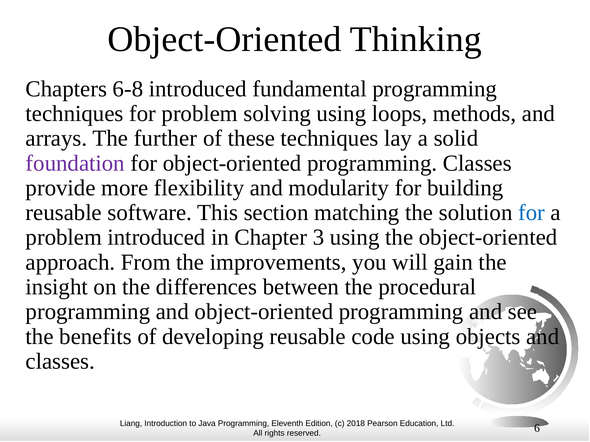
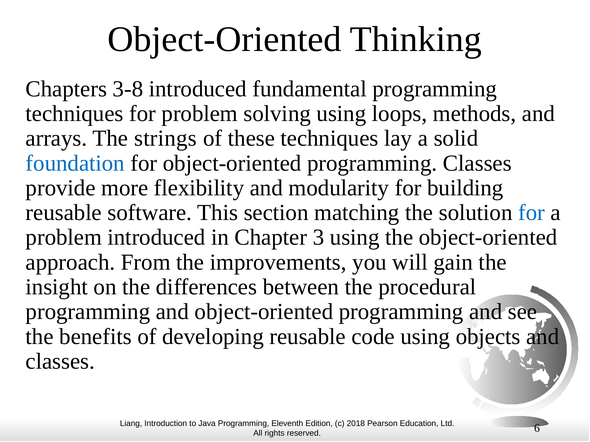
6-8: 6-8 -> 3-8
further: further -> strings
foundation colour: purple -> blue
